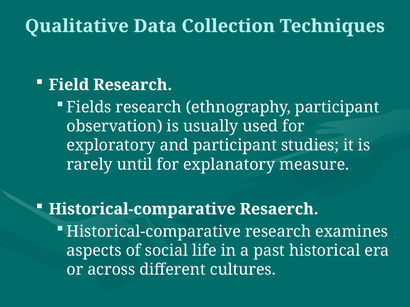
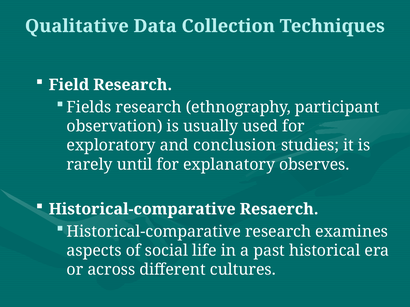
and participant: participant -> conclusion
measure: measure -> observes
